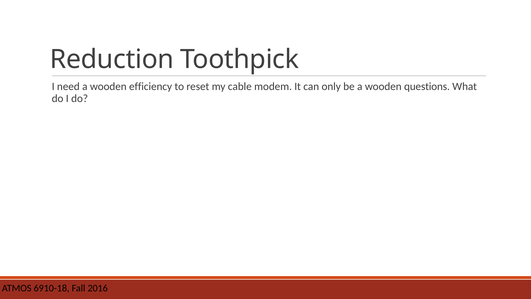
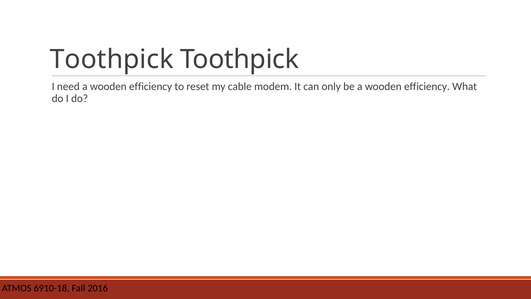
Reduction at (112, 59): Reduction -> Toothpick
be a wooden questions: questions -> efficiency
